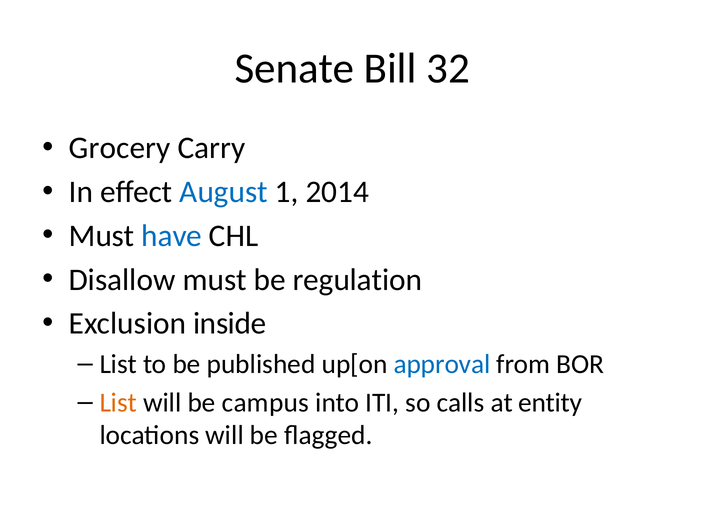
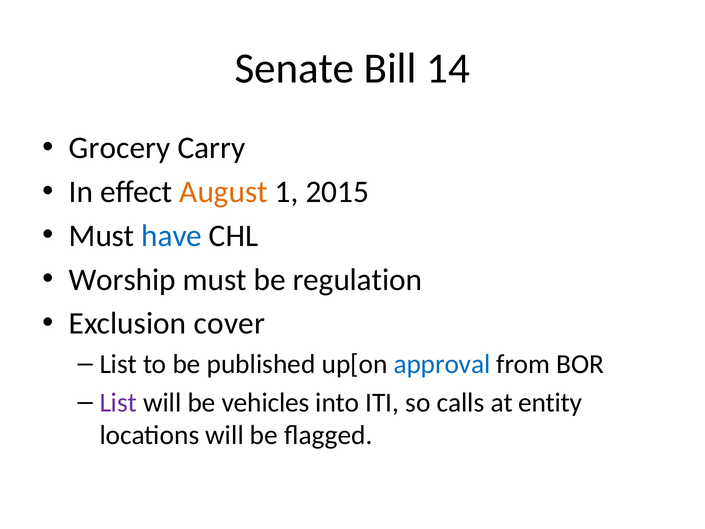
32: 32 -> 14
August colour: blue -> orange
2014: 2014 -> 2015
Disallow: Disallow -> Worship
inside: inside -> cover
List at (118, 402) colour: orange -> purple
campus: campus -> vehicles
